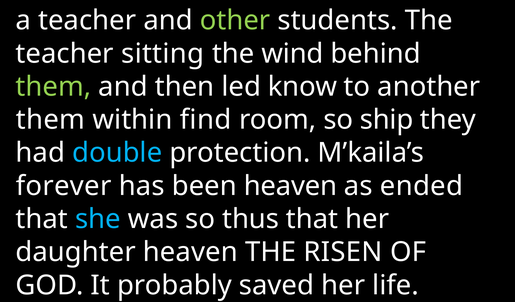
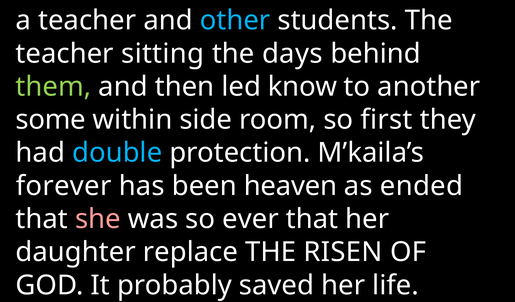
other colour: light green -> light blue
wind: wind -> days
them at (50, 120): them -> some
find: find -> side
ship: ship -> first
she colour: light blue -> pink
thus: thus -> ever
daughter heaven: heaven -> replace
